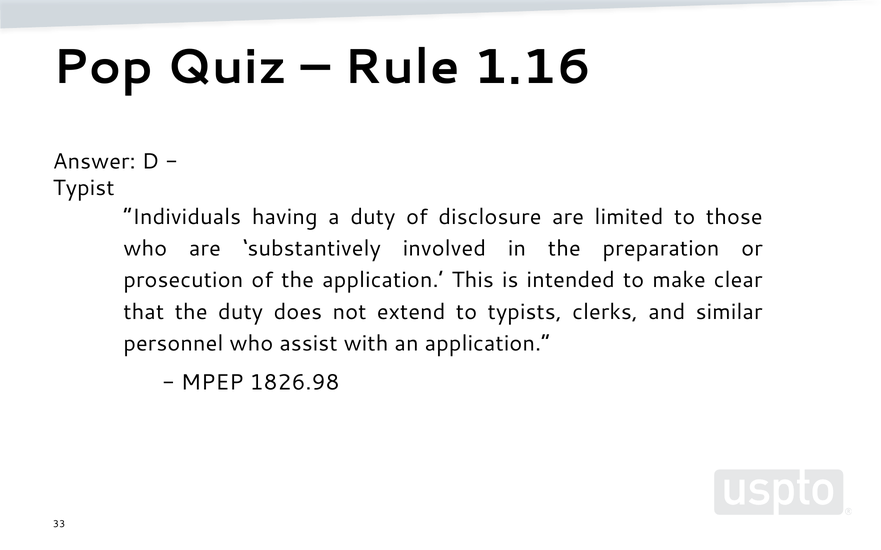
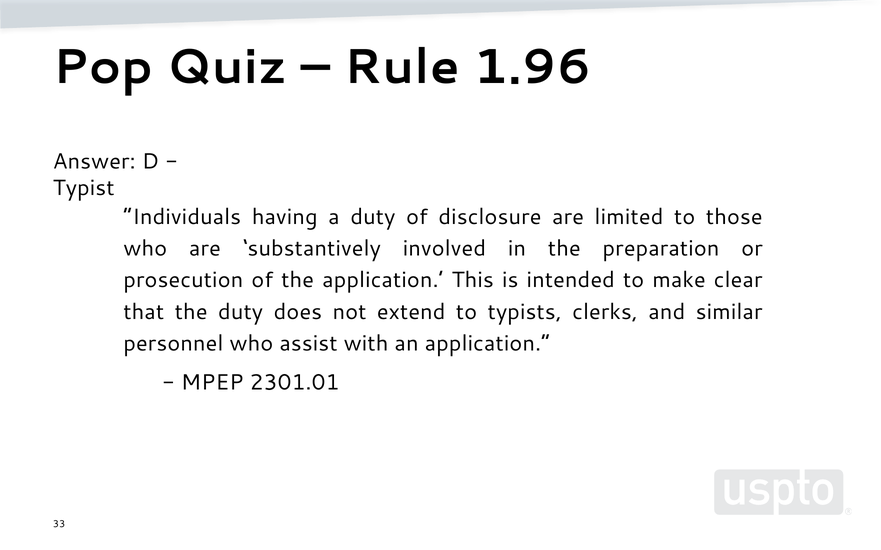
1.16: 1.16 -> 1.96
1826.98: 1826.98 -> 2301.01
